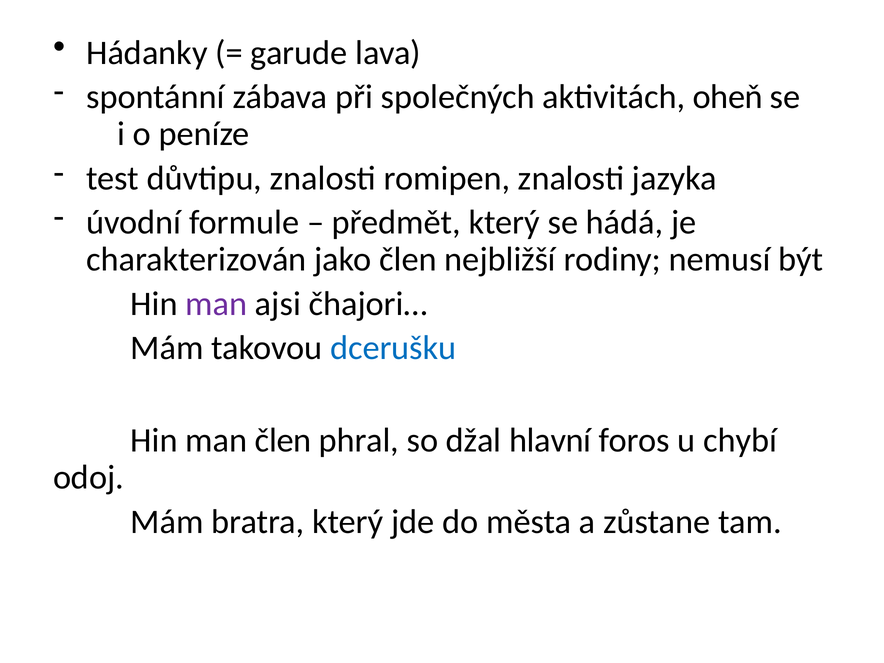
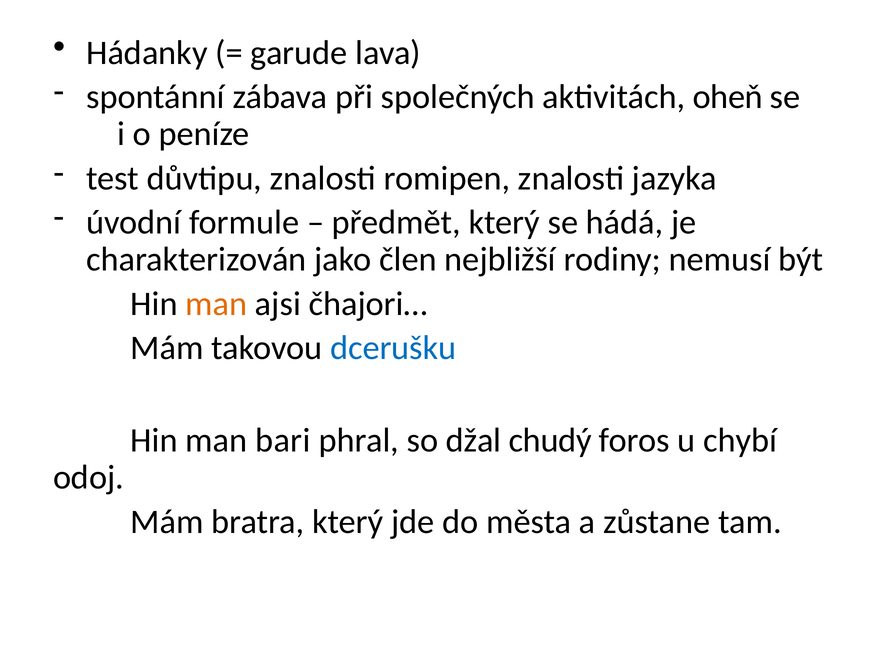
man at (216, 304) colour: purple -> orange
man člen: člen -> bari
hlavní: hlavní -> chudý
